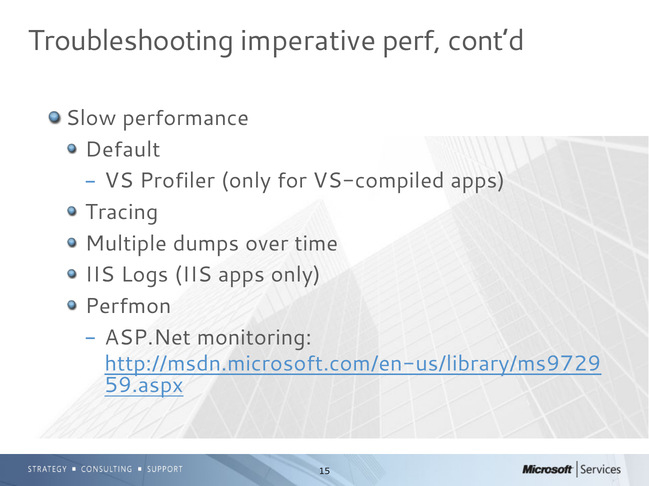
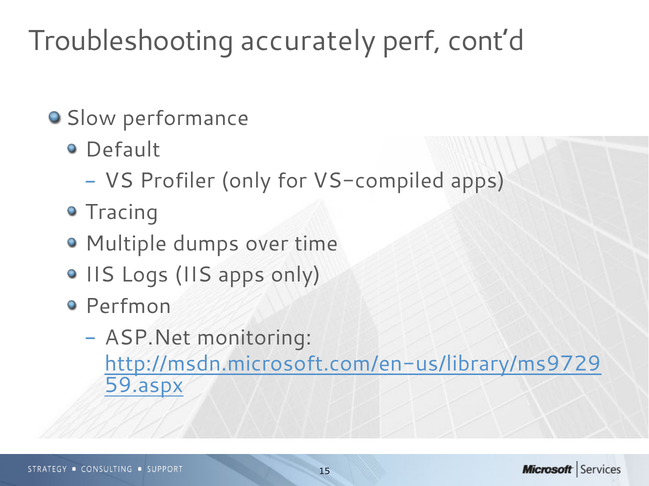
imperative: imperative -> accurately
